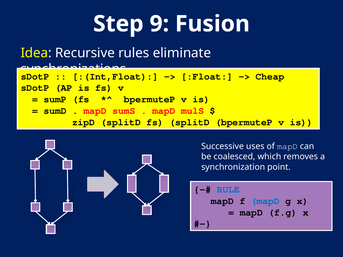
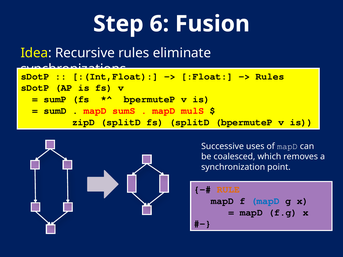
9: 9 -> 6
Cheap at (270, 76): Cheap -> Rules
RULE colour: blue -> orange
